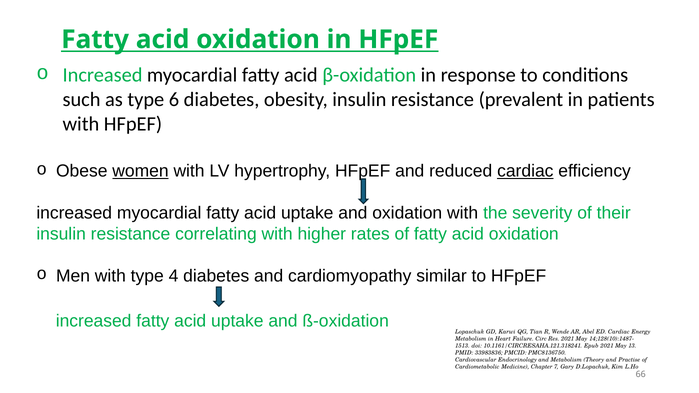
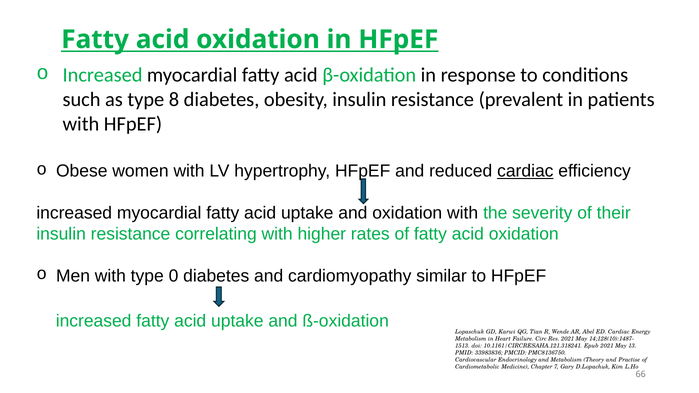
6: 6 -> 8
women underline: present -> none
4: 4 -> 0
